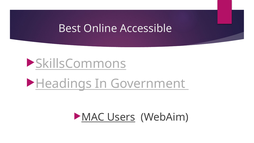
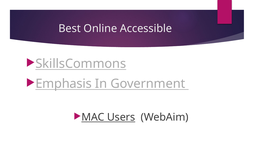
Headings: Headings -> Emphasis
